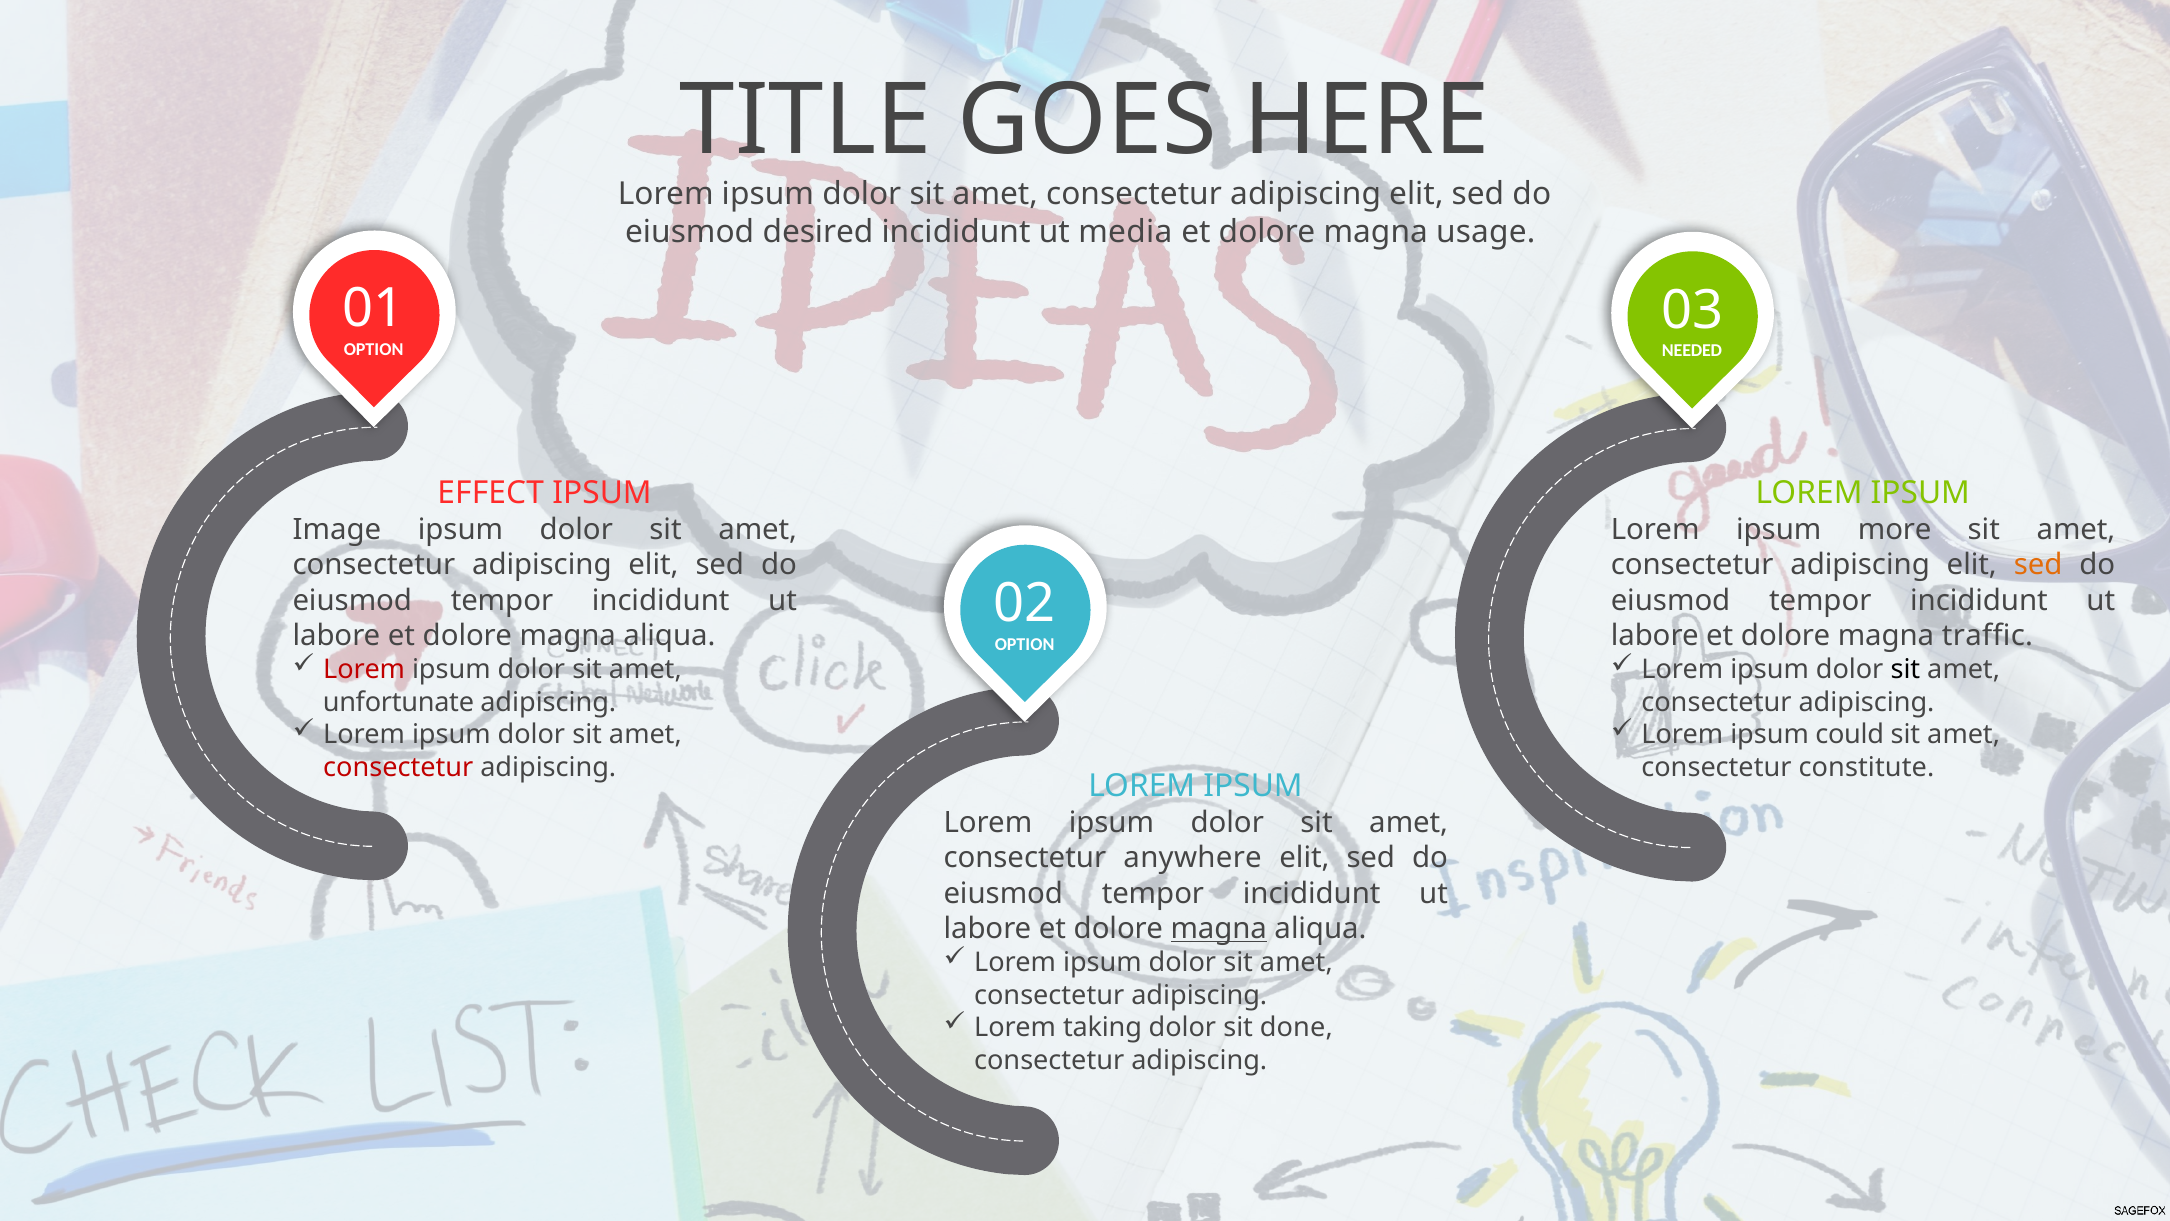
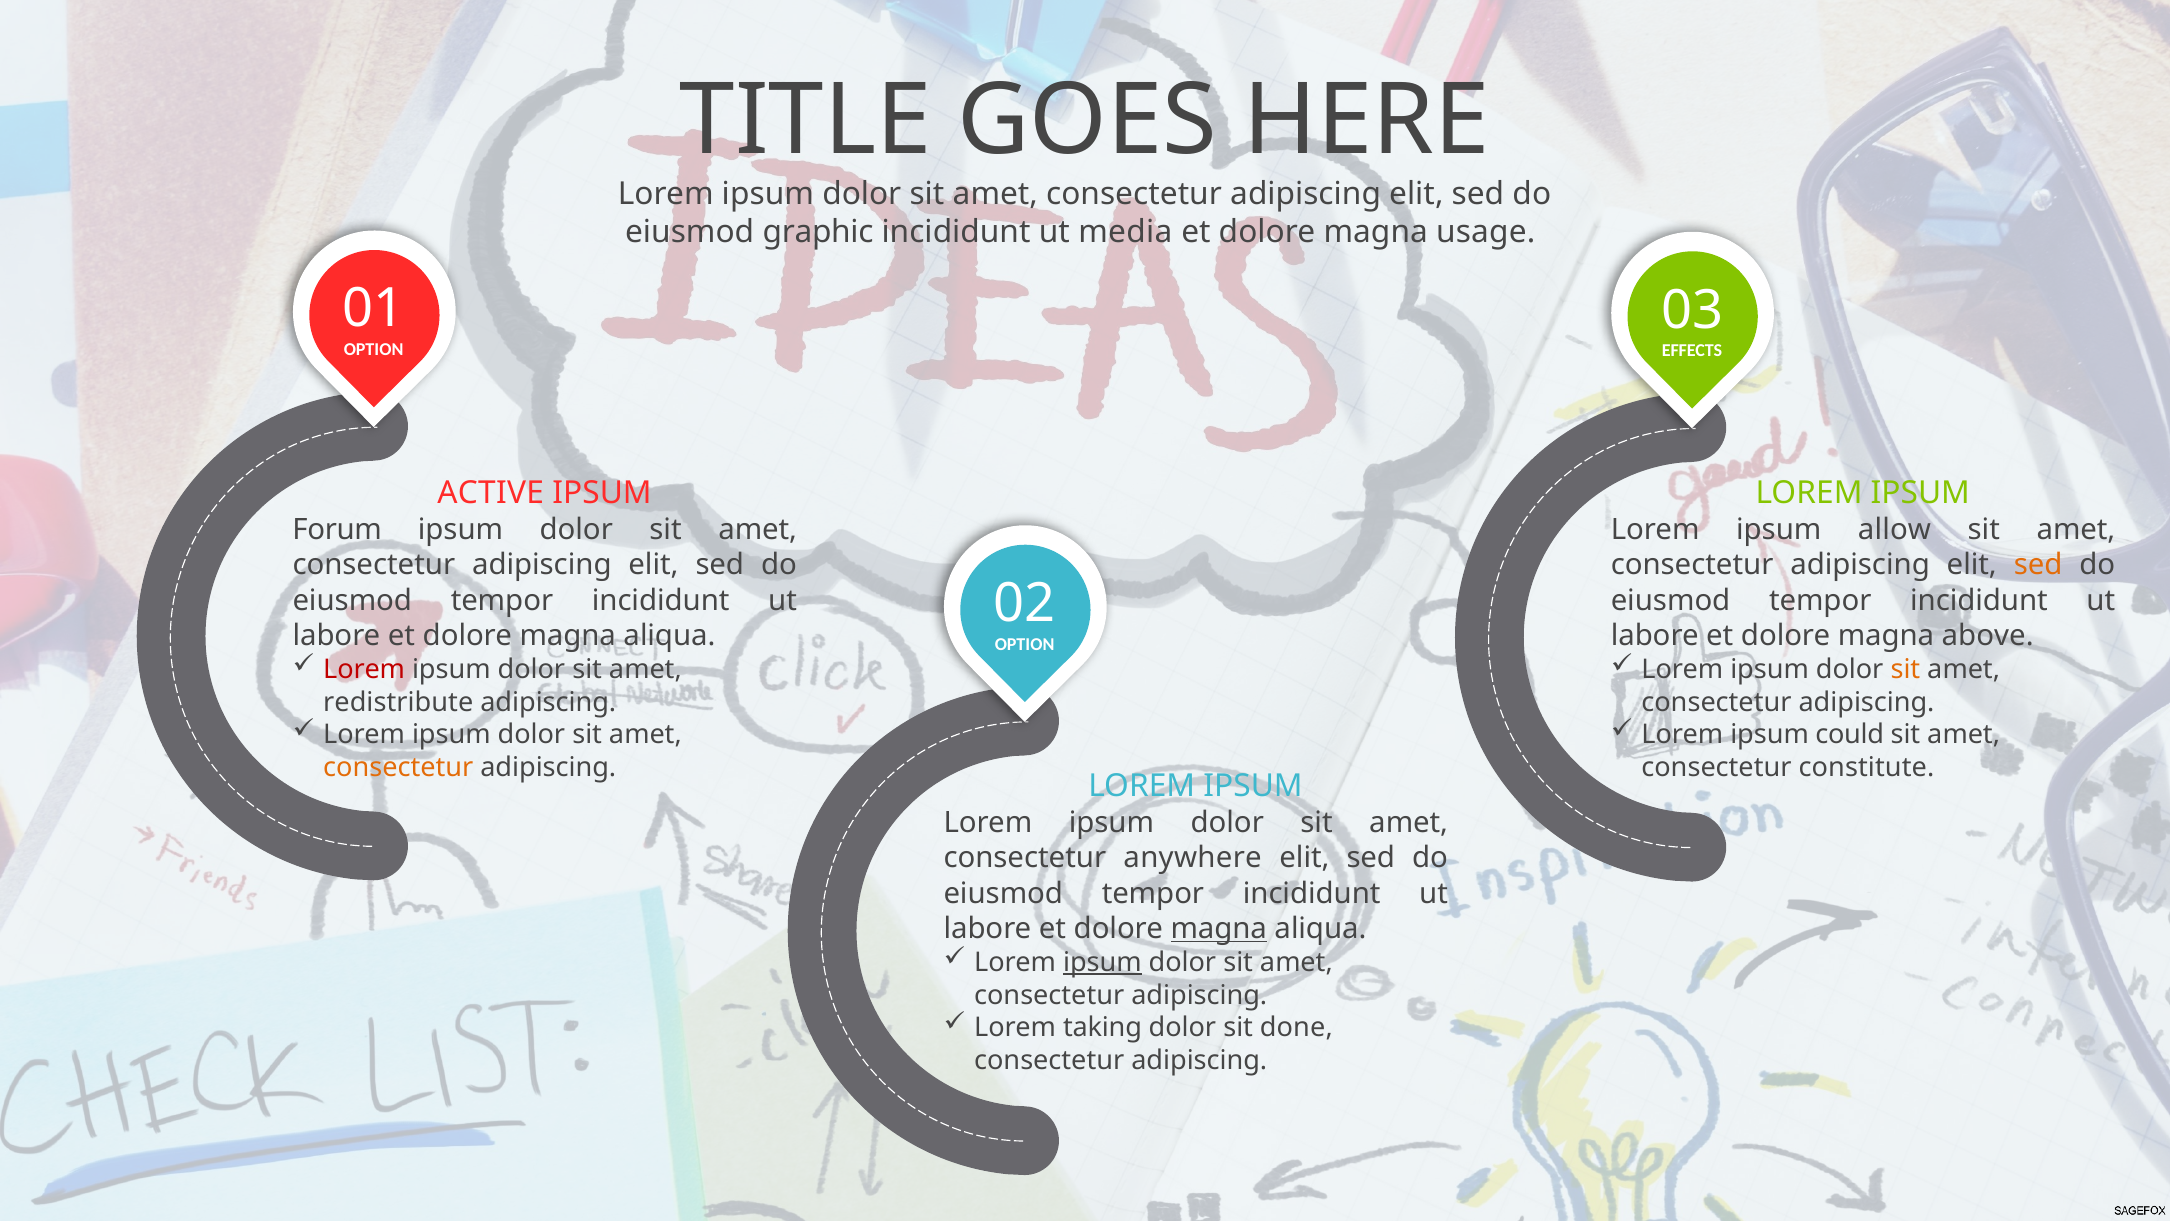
desired: desired -> graphic
NEEDED: NEEDED -> EFFECTS
EFFECT: EFFECT -> ACTIVE
Image: Image -> Forum
more: more -> allow
traffic: traffic -> above
sit at (1905, 669) colour: black -> orange
unfortunate: unfortunate -> redistribute
consectetur at (398, 767) colour: red -> orange
ipsum at (1102, 962) underline: none -> present
